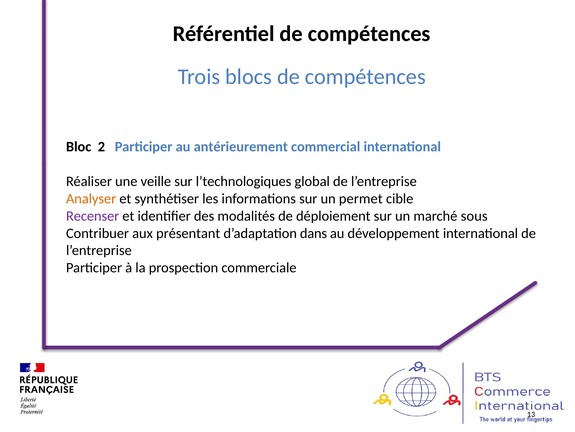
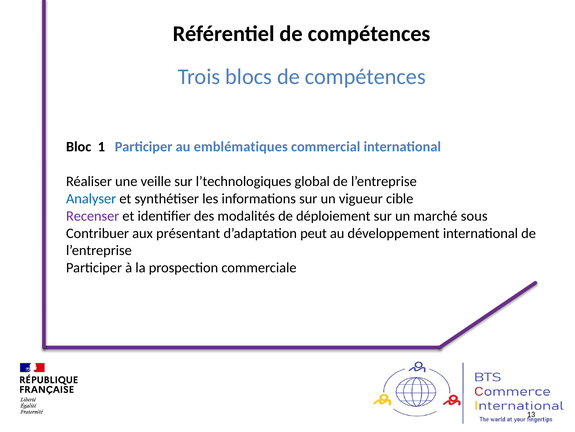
2: 2 -> 1
antérieurement: antérieurement -> emblématiques
Analyser colour: orange -> blue
permet: permet -> vigueur
dans: dans -> peut
